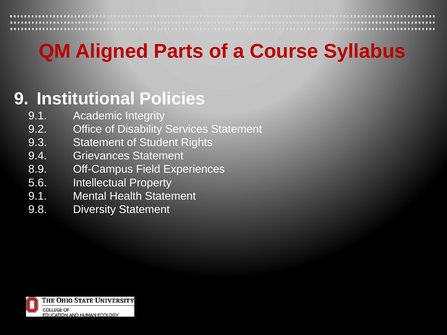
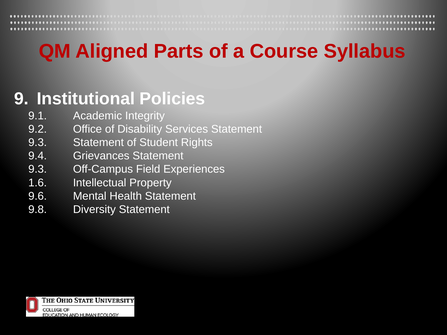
8.9 at (38, 169): 8.9 -> 9.3
5.6: 5.6 -> 1.6
9.1 at (38, 196): 9.1 -> 9.6
